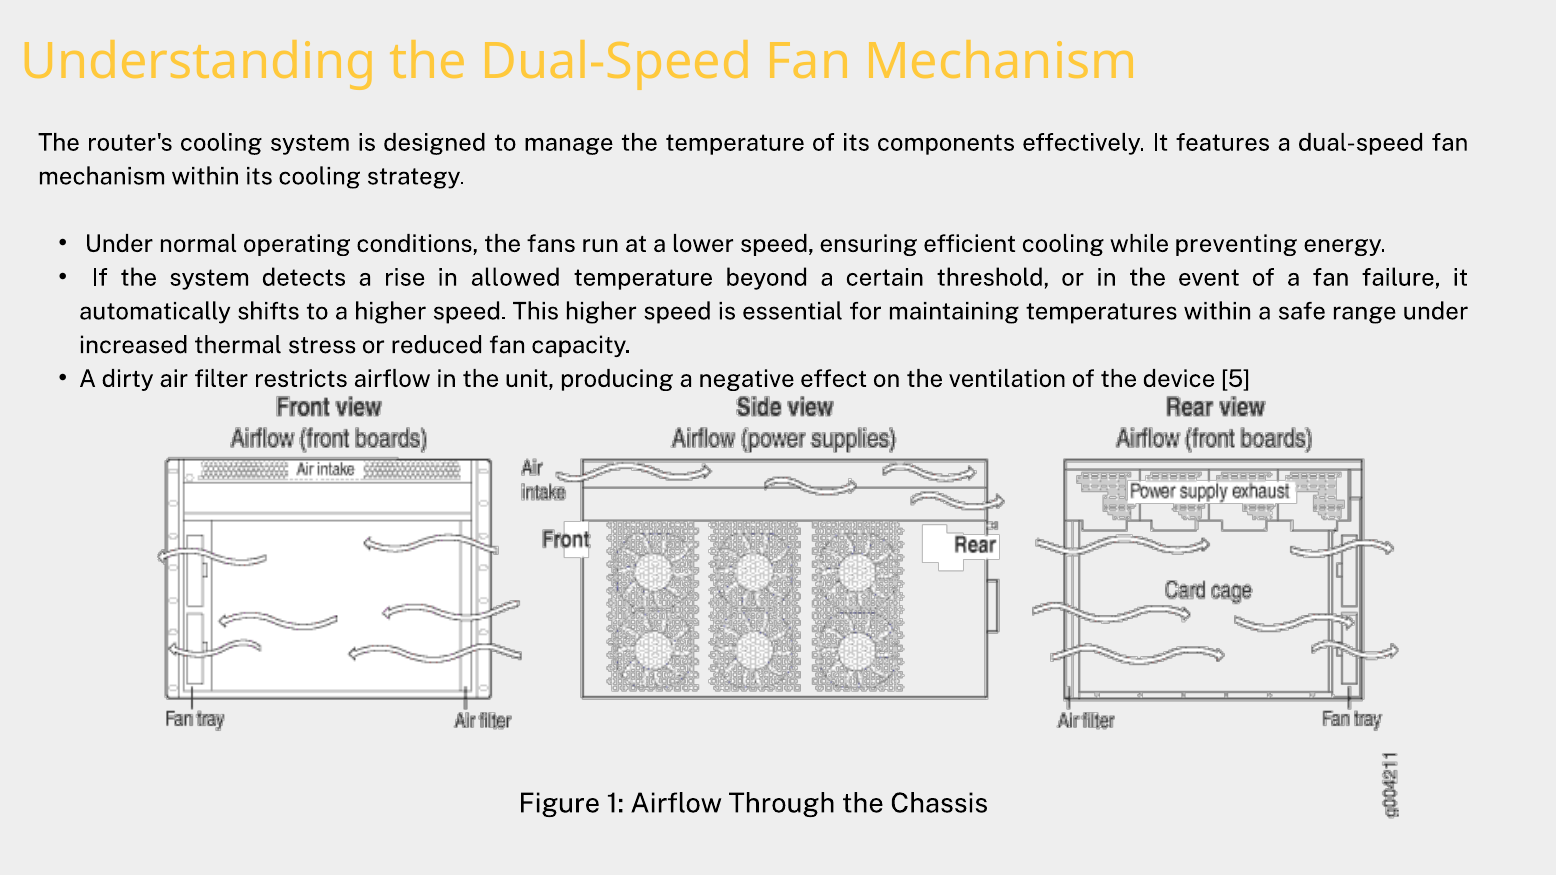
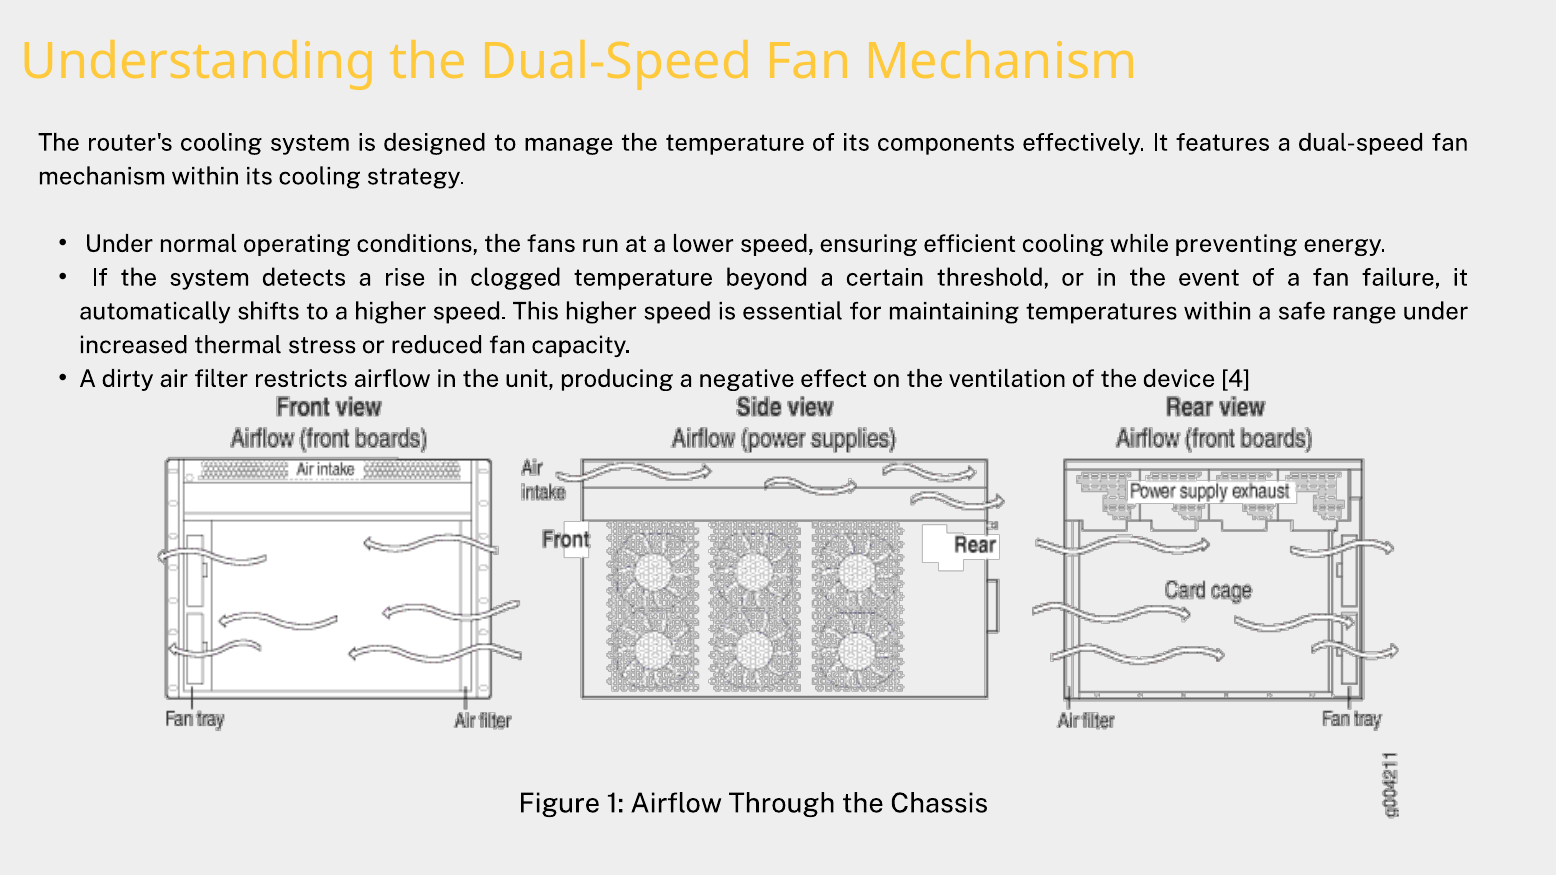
allowed: allowed -> clogged
5: 5 -> 4
